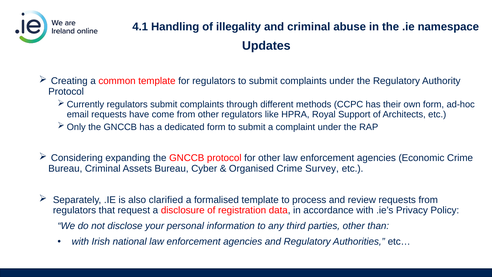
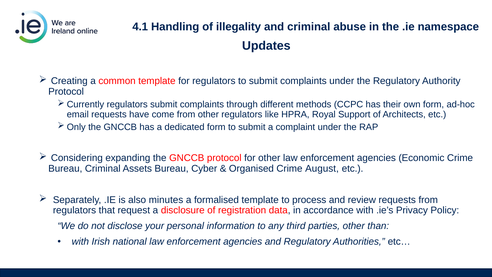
Survey: Survey -> August
clarified: clarified -> minutes
